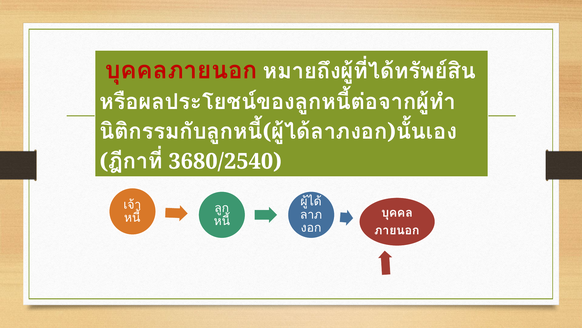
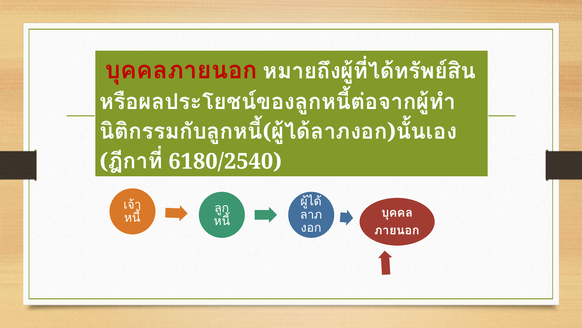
3680/2540: 3680/2540 -> 6180/2540
